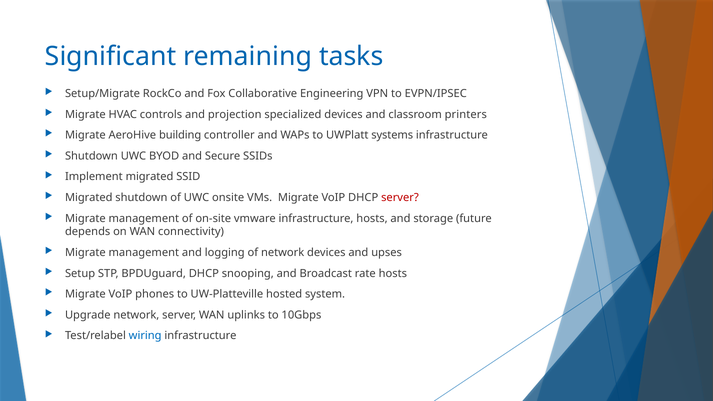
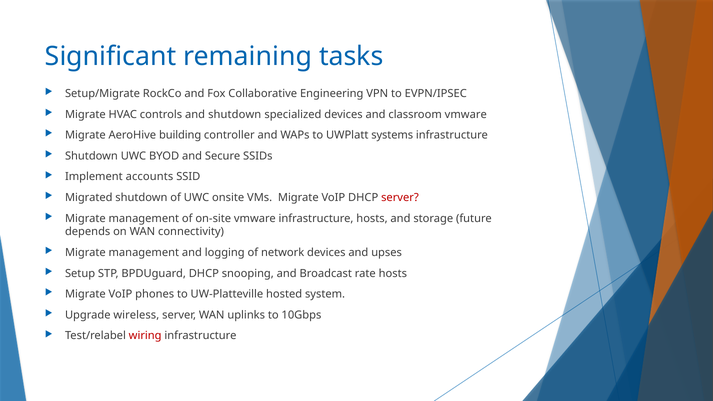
and projection: projection -> shutdown
classroom printers: printers -> vmware
Implement migrated: migrated -> accounts
Upgrade network: network -> wireless
wiring colour: blue -> red
